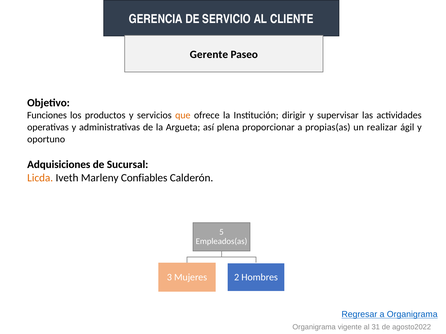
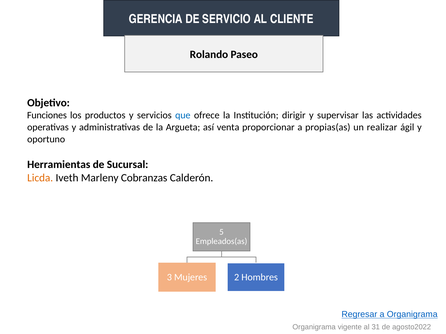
Gerente: Gerente -> Rolando
que colour: orange -> blue
plena: plena -> venta
Adquisiciones: Adquisiciones -> Herramientas
Confiables: Confiables -> Cobranzas
